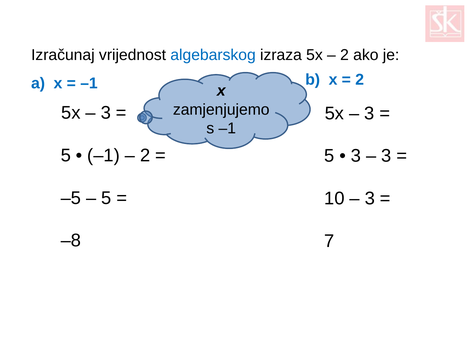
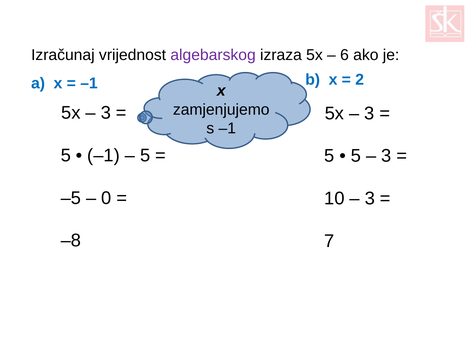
algebarskog colour: blue -> purple
2 at (345, 55): 2 -> 6
2 at (145, 155): 2 -> 5
3 at (356, 156): 3 -> 5
5 at (106, 198): 5 -> 0
